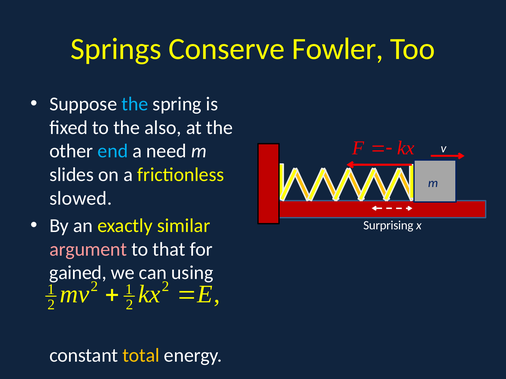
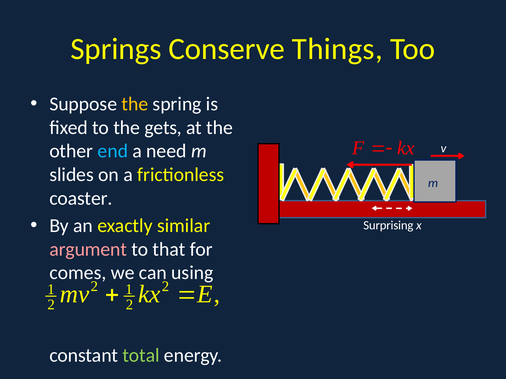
Fowler: Fowler -> Things
the at (135, 104) colour: light blue -> yellow
also: also -> gets
slowed: slowed -> coaster
gained: gained -> comes
total colour: yellow -> light green
